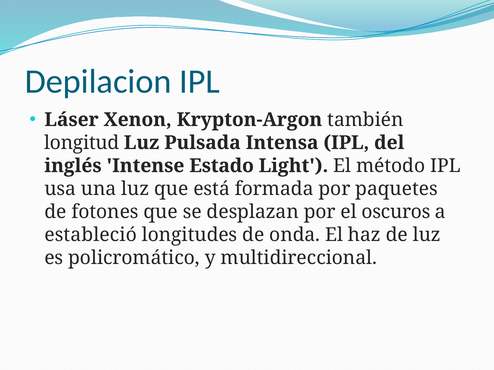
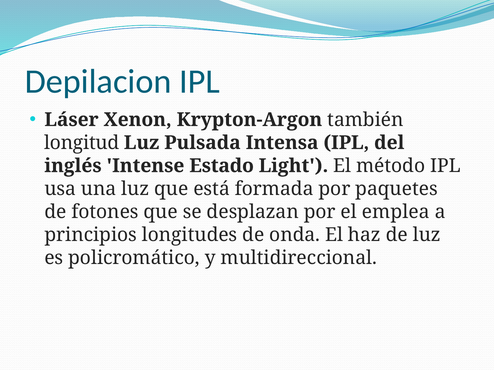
oscuros: oscuros -> emplea
estableció: estableció -> principios
